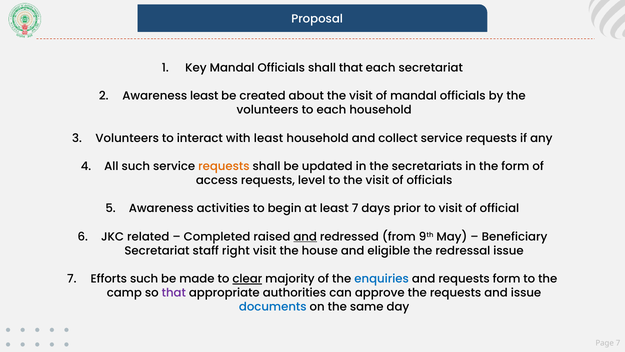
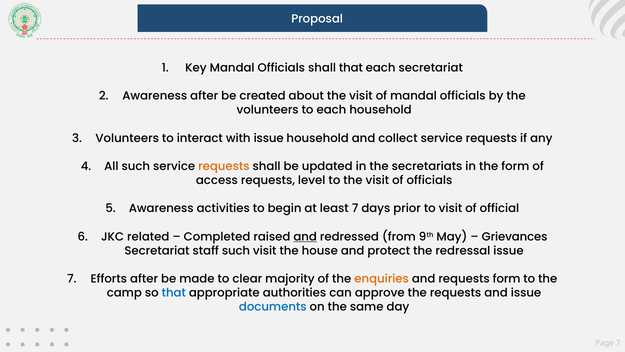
Awareness least: least -> after
with least: least -> issue
Beneficiary: Beneficiary -> Grievances
staff right: right -> such
eligible: eligible -> protect
Efforts such: such -> after
clear underline: present -> none
enquiries colour: blue -> orange
that at (174, 293) colour: purple -> blue
